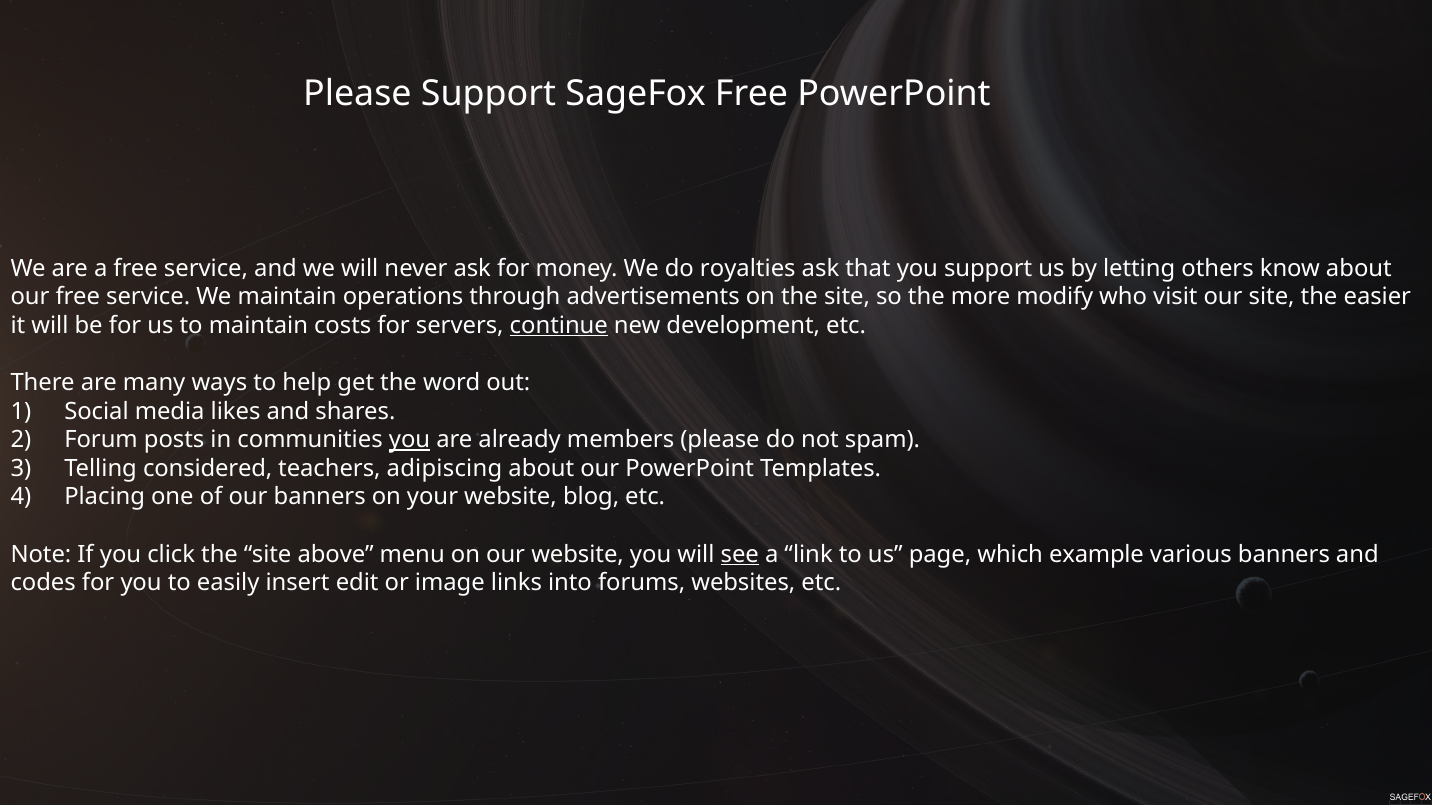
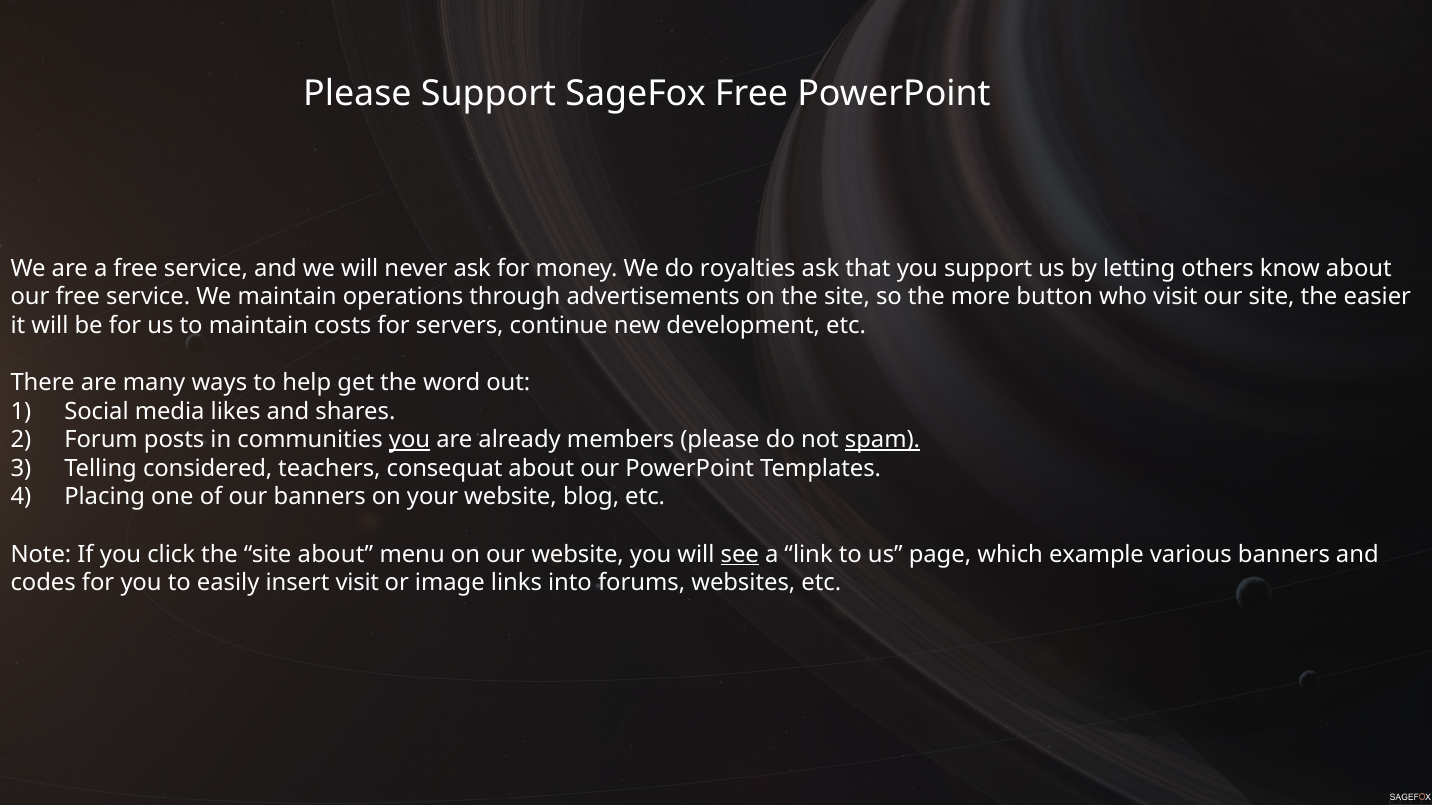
modify: modify -> button
continue underline: present -> none
spam underline: none -> present
adipiscing: adipiscing -> consequat
site above: above -> about
insert edit: edit -> visit
